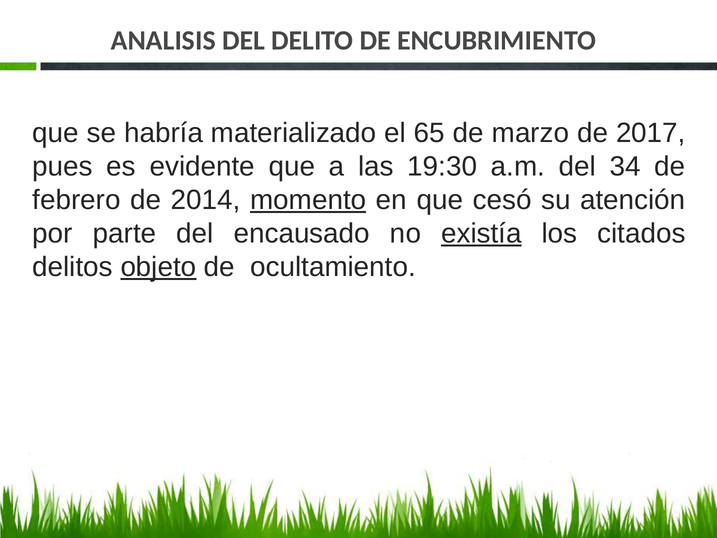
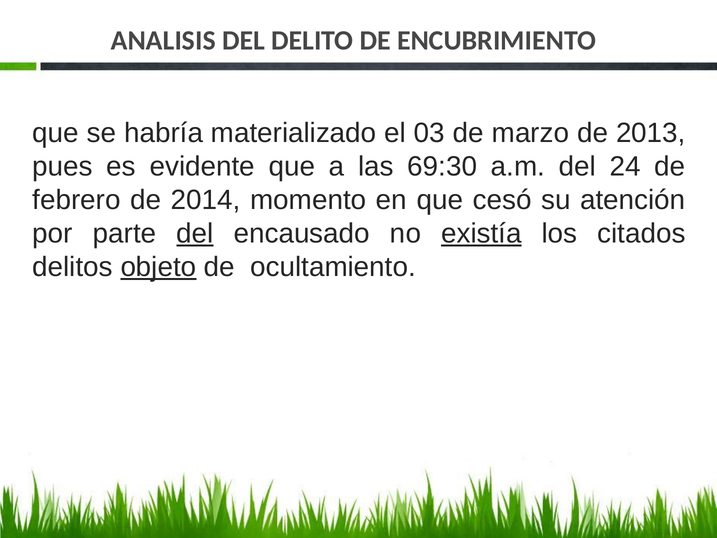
65: 65 -> 03
2017: 2017 -> 2013
19:30: 19:30 -> 69:30
34: 34 -> 24
momento underline: present -> none
del at (195, 233) underline: none -> present
